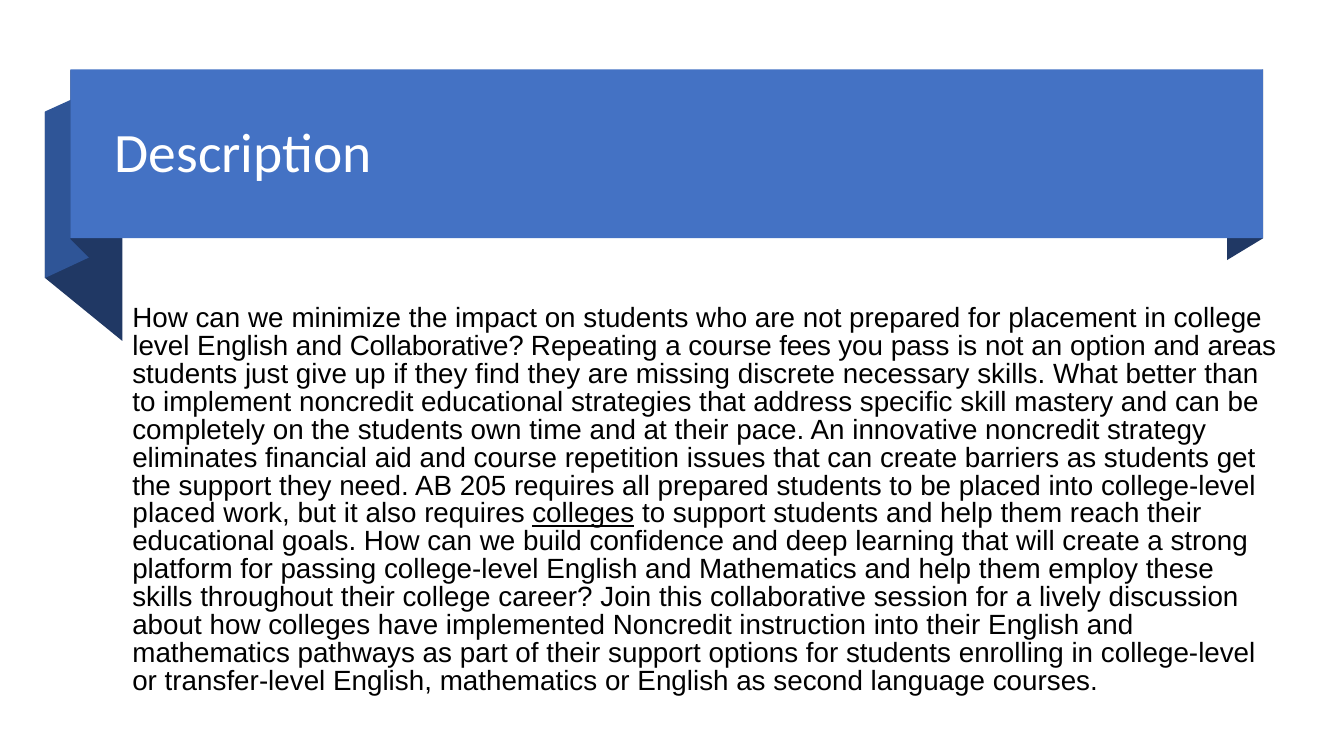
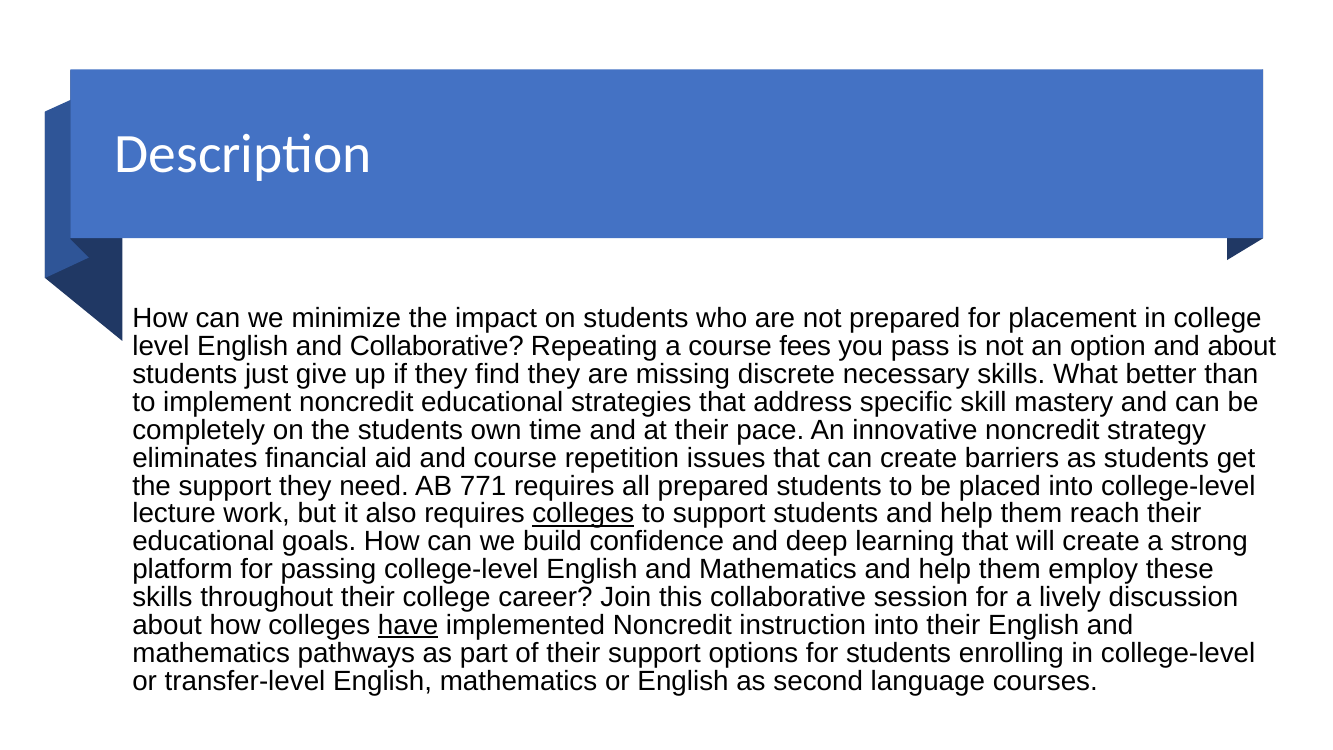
and areas: areas -> about
205: 205 -> 771
placed at (174, 514): placed -> lecture
have underline: none -> present
